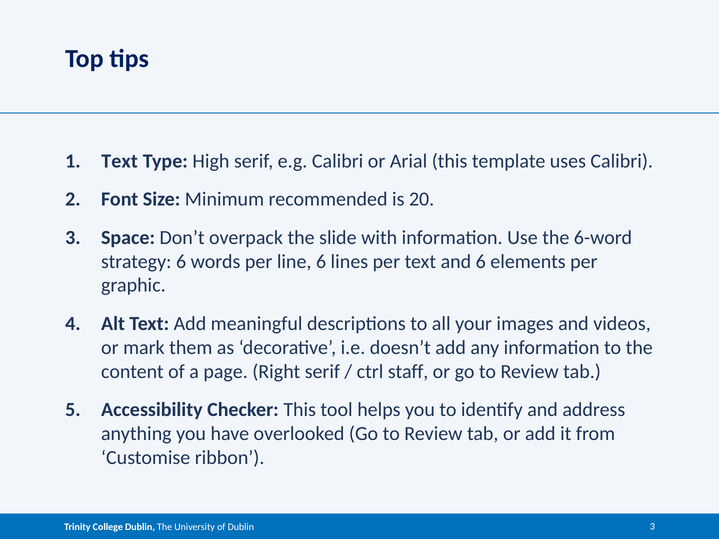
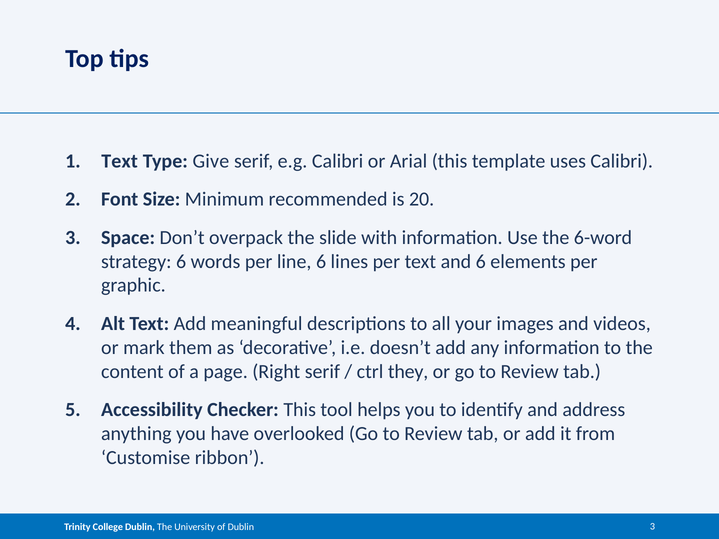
High: High -> Give
staff: staff -> they
